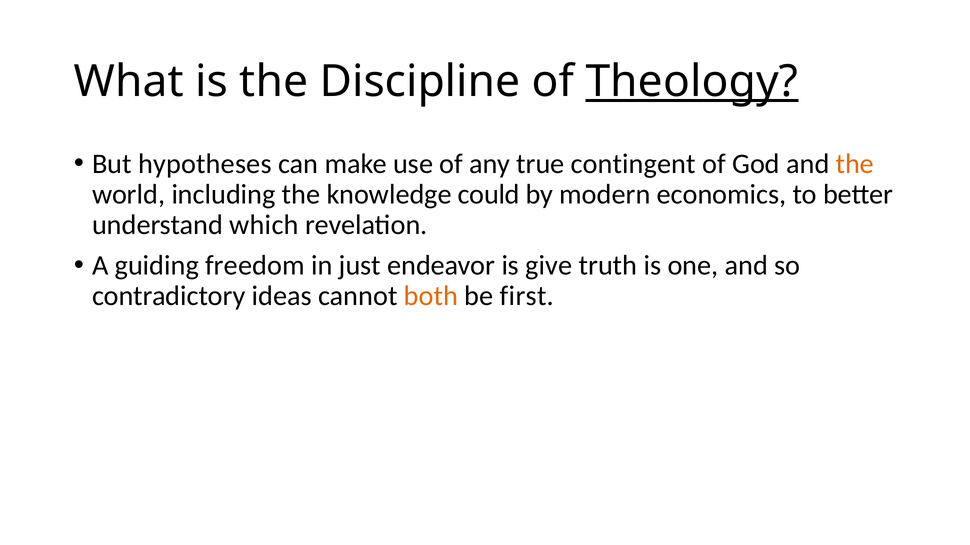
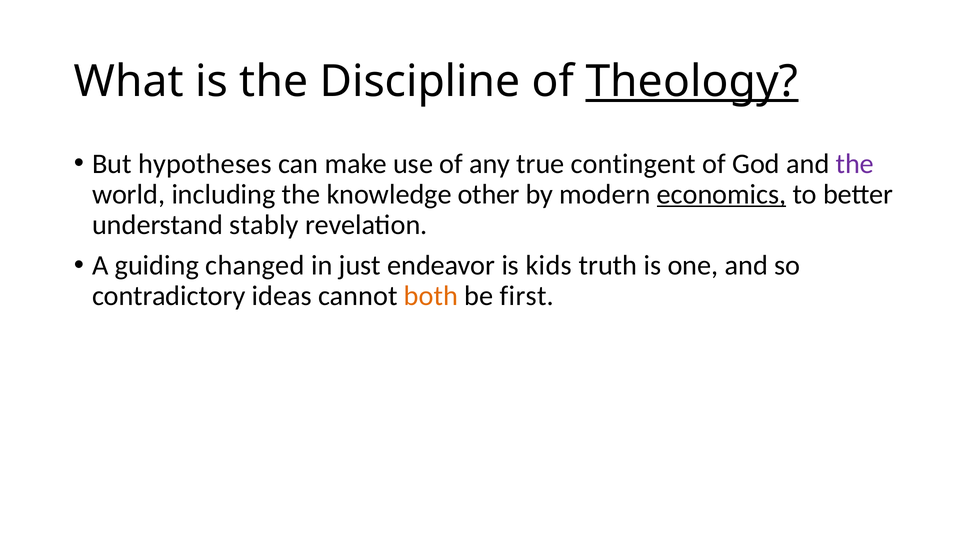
the at (855, 164) colour: orange -> purple
could: could -> other
economics underline: none -> present
which: which -> stably
freedom: freedom -> changed
give: give -> kids
